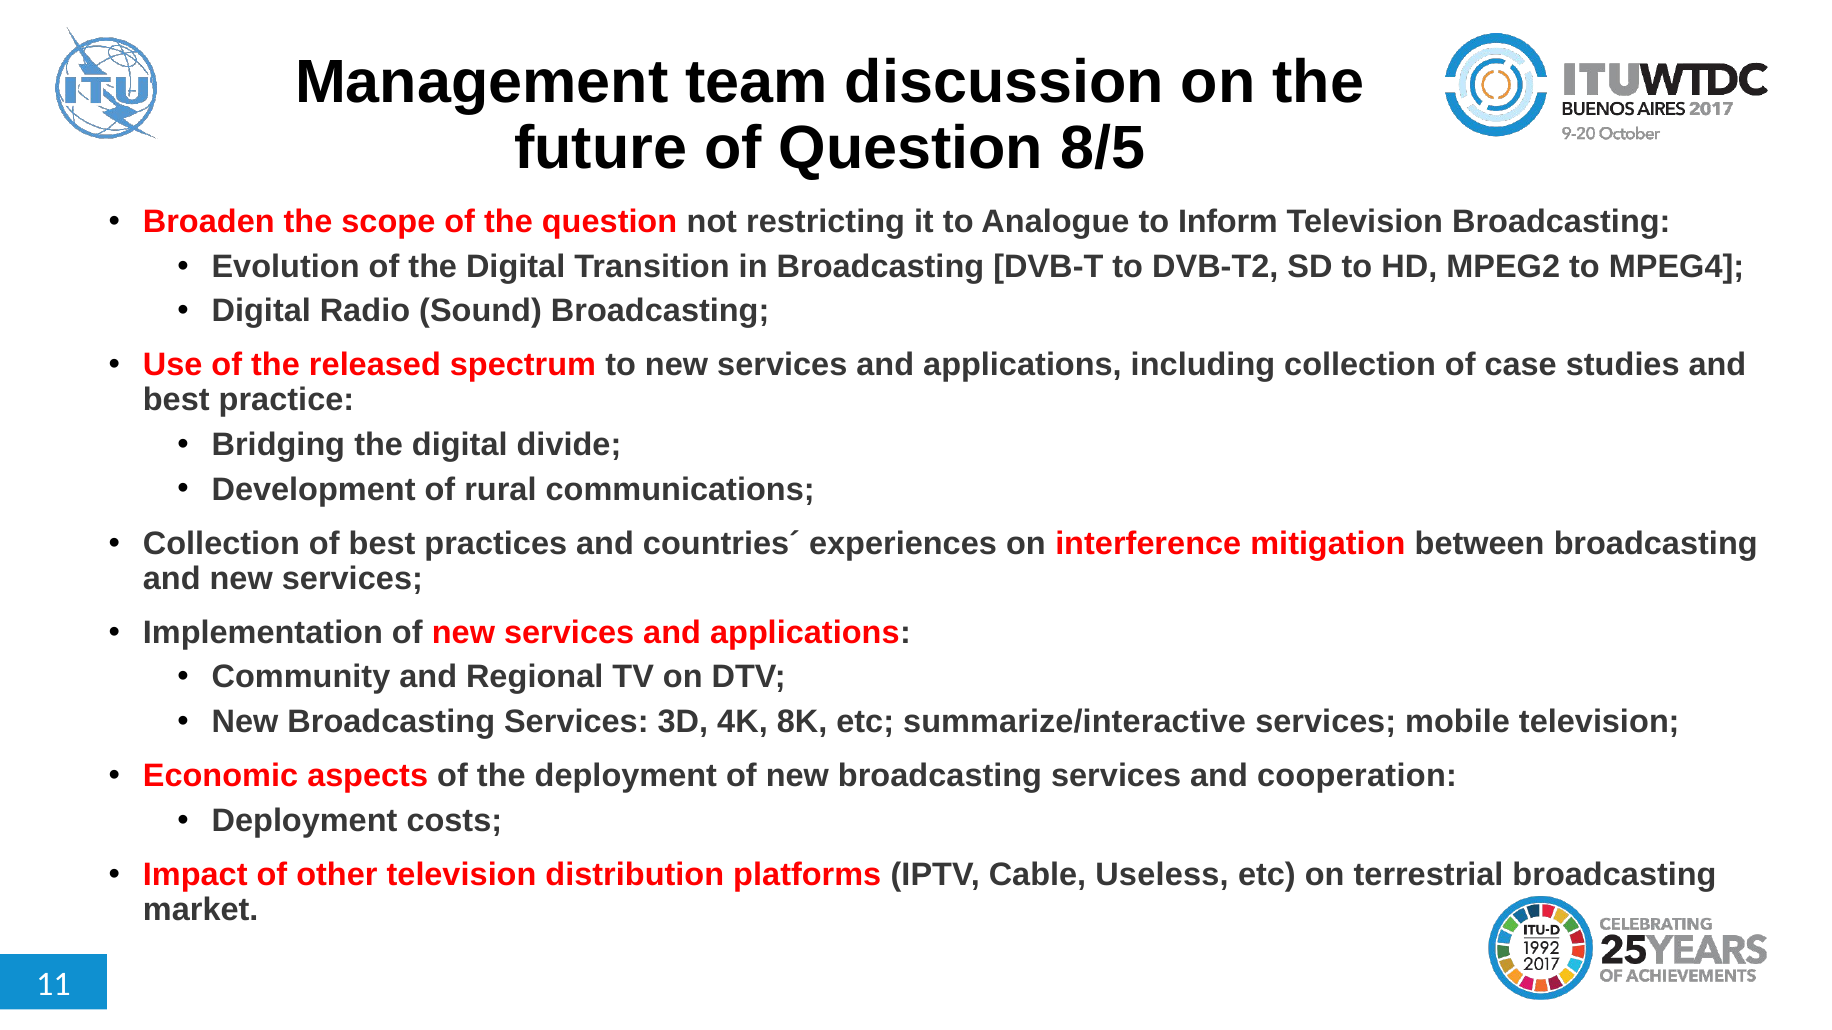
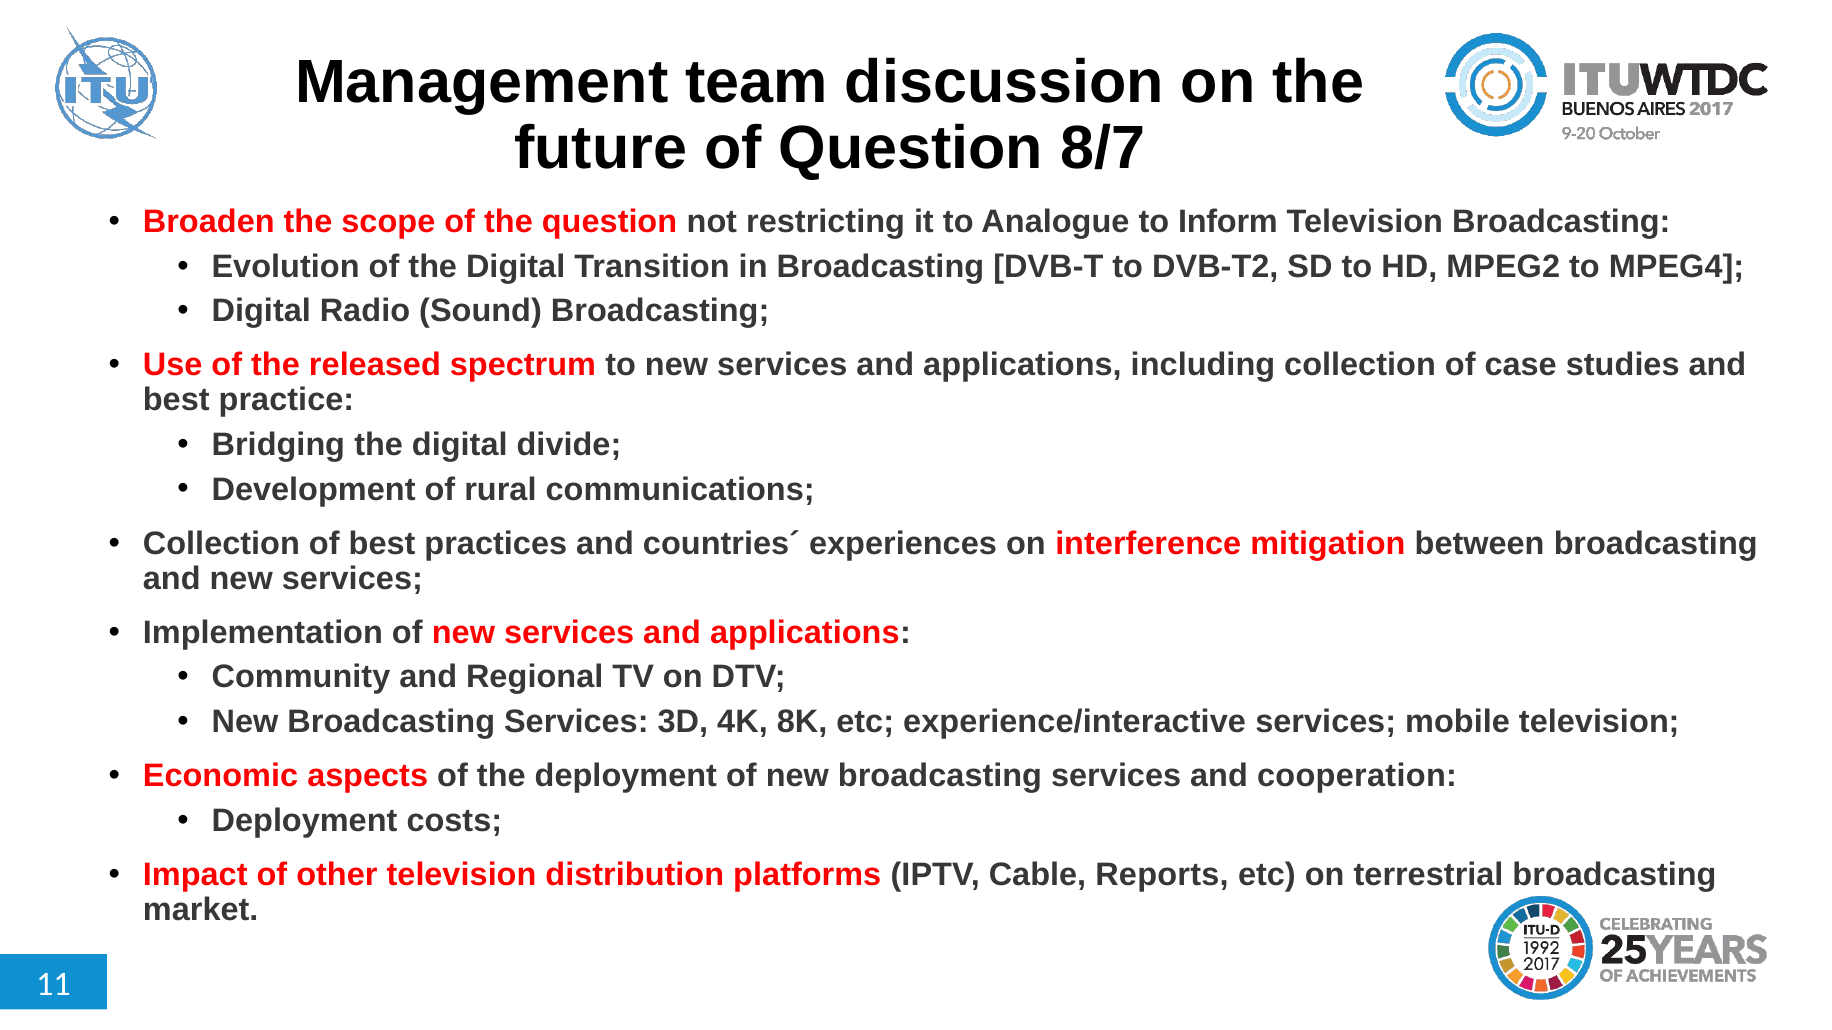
8/5: 8/5 -> 8/7
summarize/interactive: summarize/interactive -> experience/interactive
Useless: Useless -> Reports
